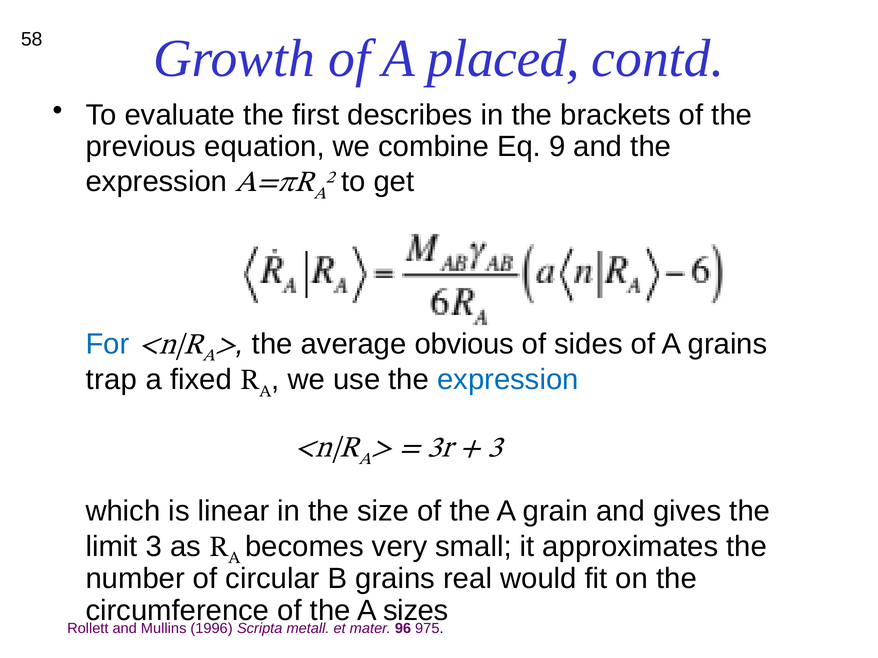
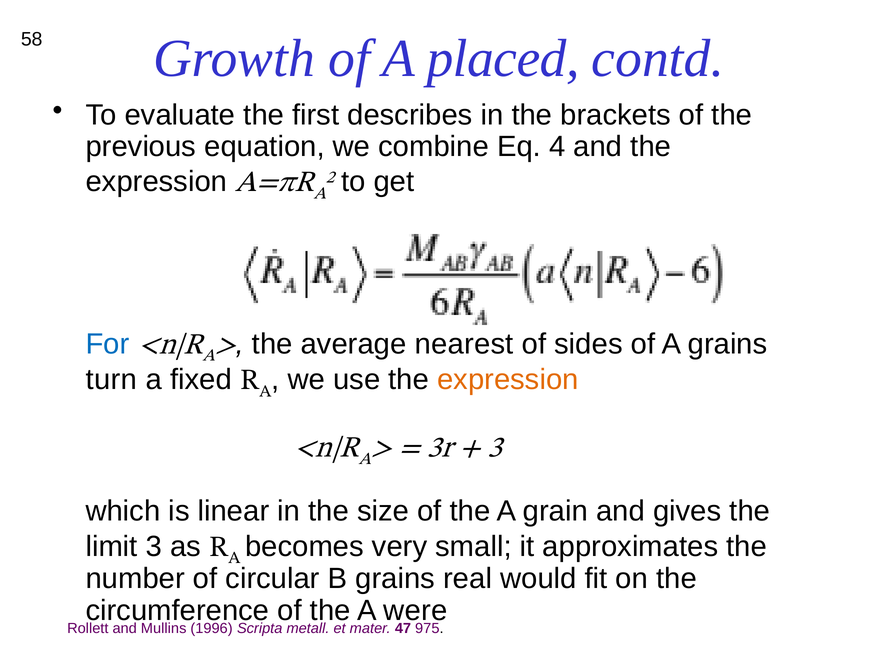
9: 9 -> 4
obvious: obvious -> nearest
trap: trap -> turn
expression at (508, 380) colour: blue -> orange
sizes: sizes -> were
96: 96 -> 47
